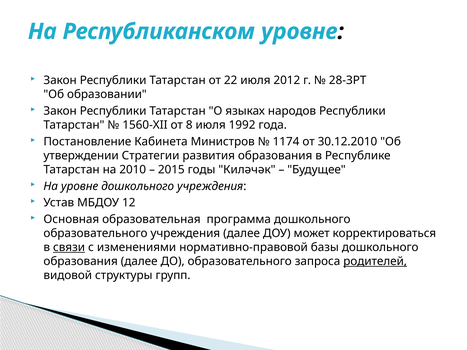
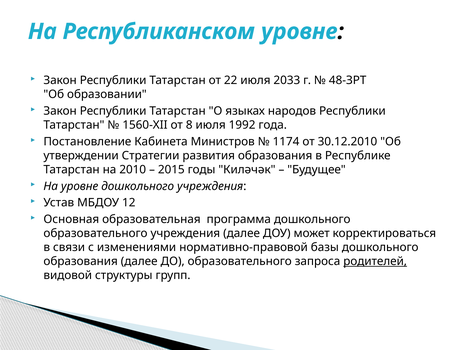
2012: 2012 -> 2033
28-ЗРТ: 28-ЗРТ -> 48-ЗРТ
связи underline: present -> none
